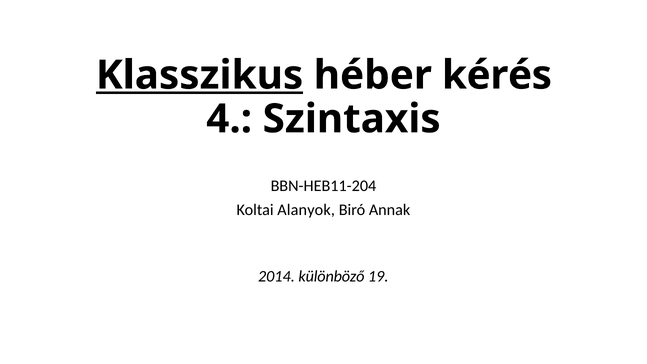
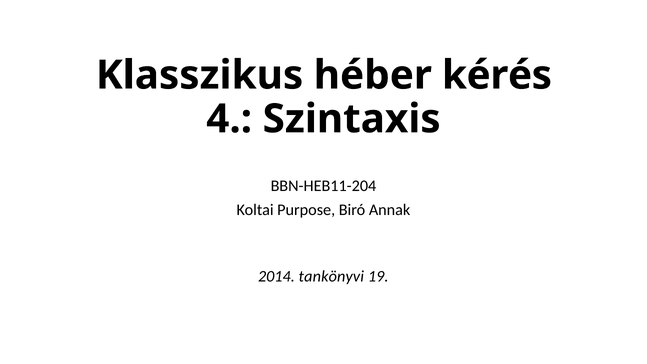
Klasszikus underline: present -> none
Alanyok: Alanyok -> Purpose
különböző: különböző -> tankönyvi
